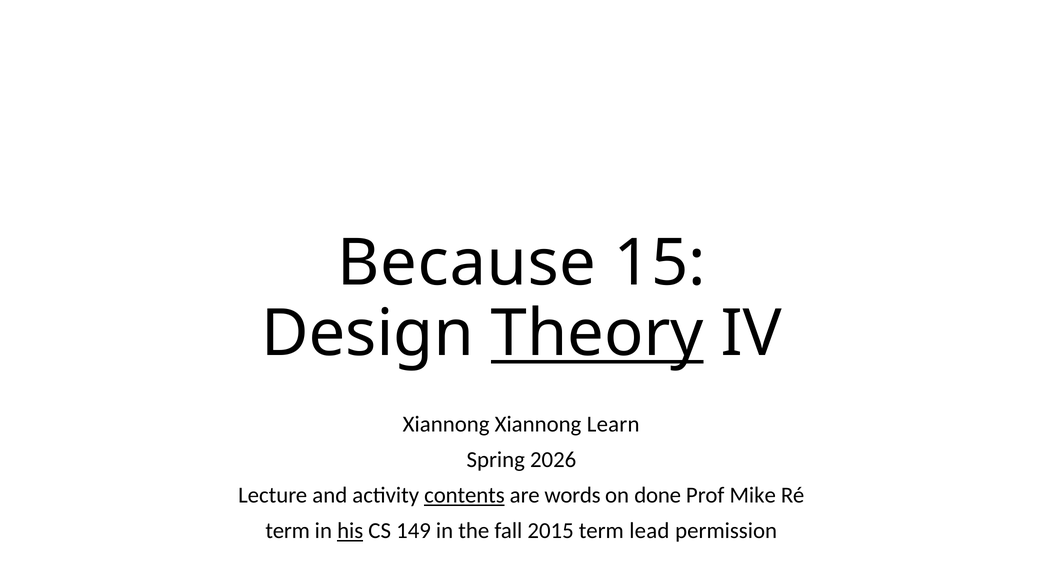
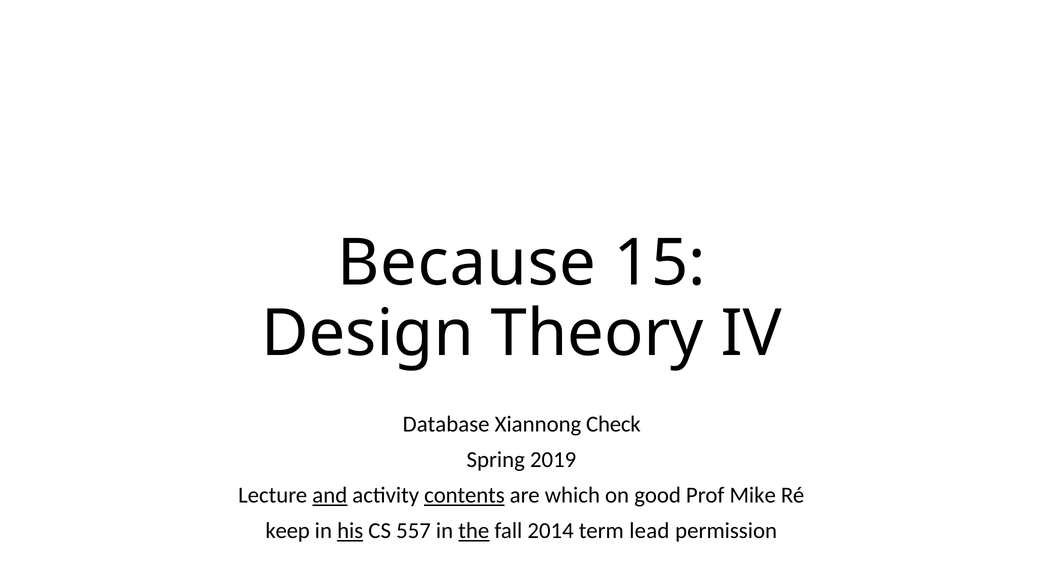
Theory underline: present -> none
Xiannong at (446, 424): Xiannong -> Database
Learn: Learn -> Check
2026: 2026 -> 2019
and underline: none -> present
words: words -> which
done: done -> good
term at (288, 531): term -> keep
149: 149 -> 557
the underline: none -> present
2015: 2015 -> 2014
